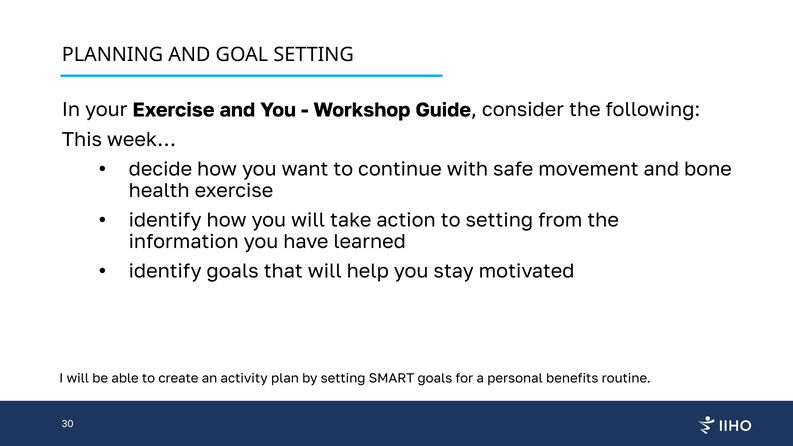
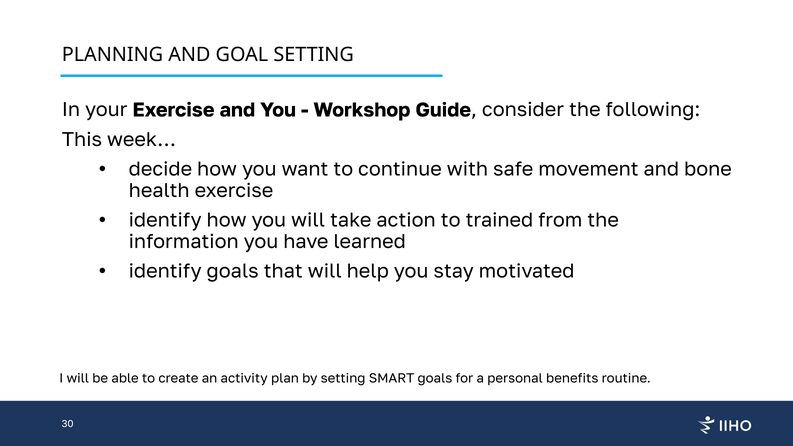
to setting: setting -> trained
